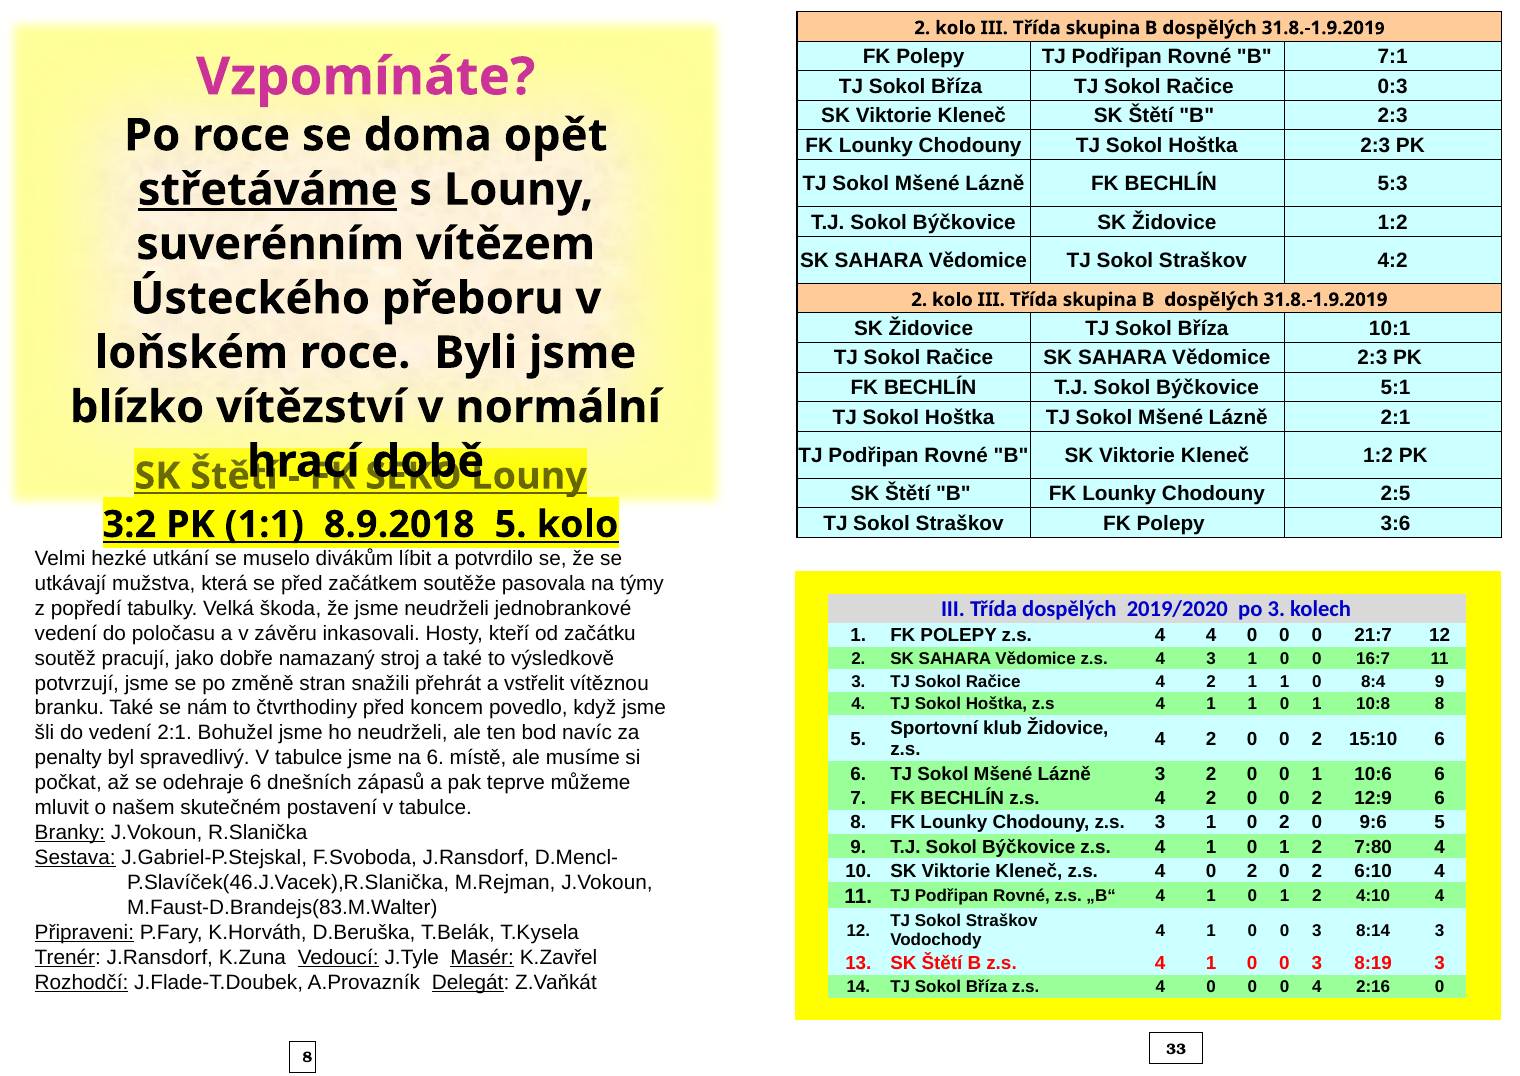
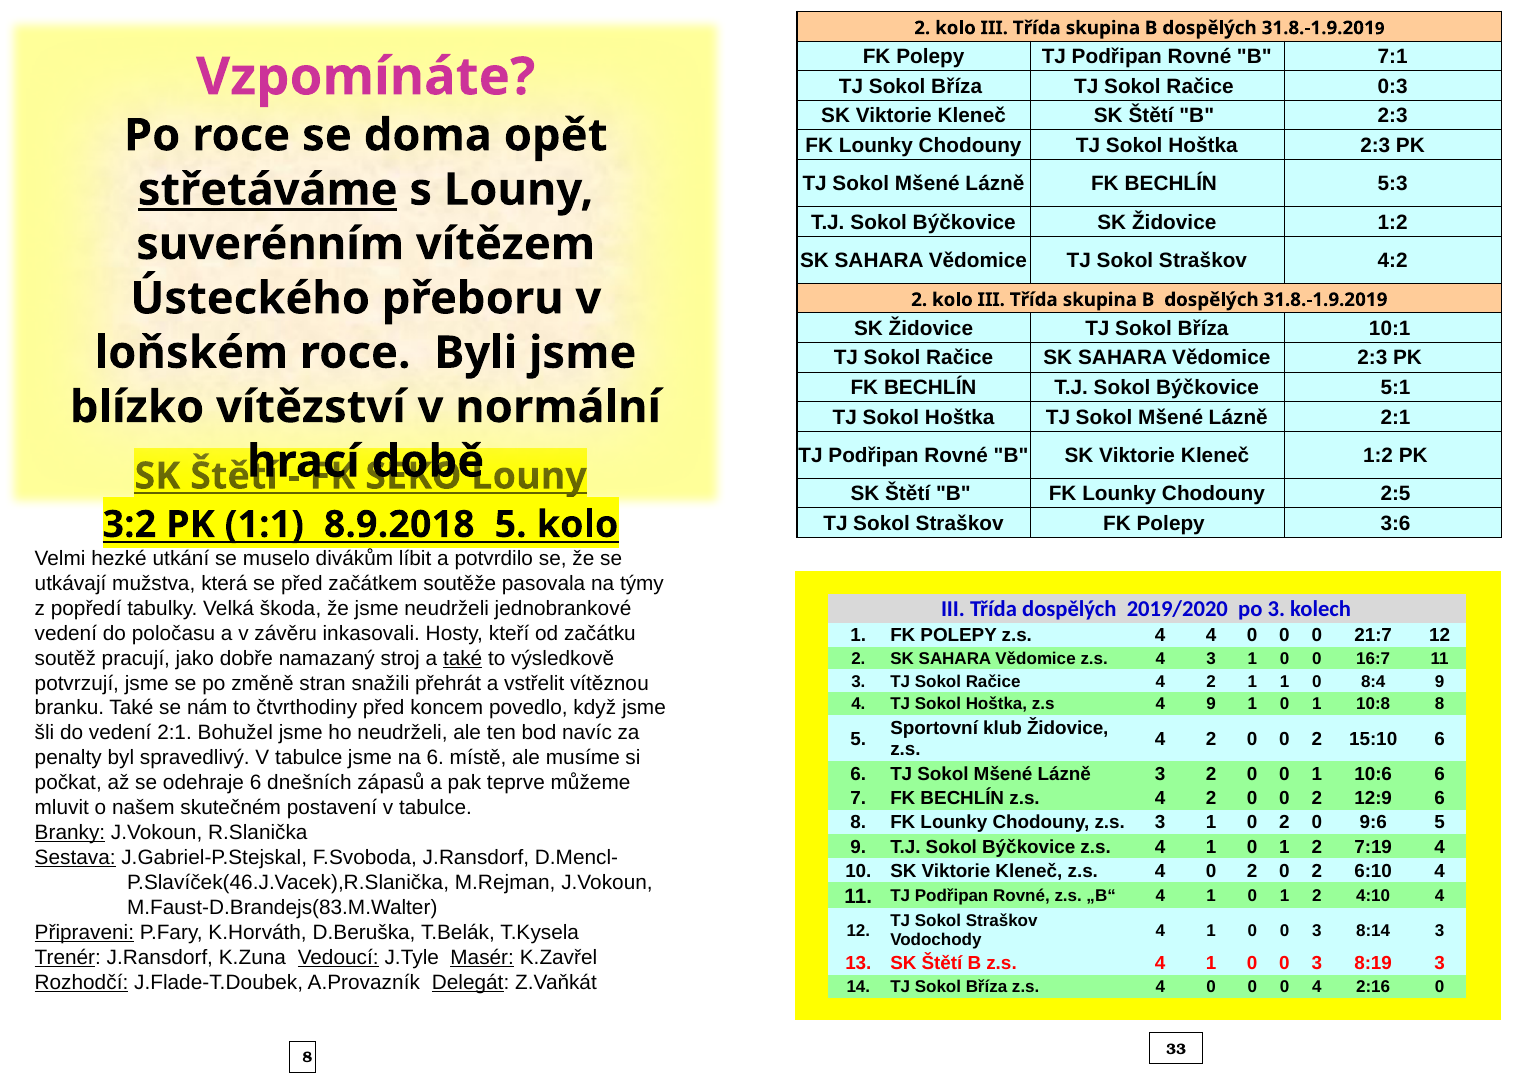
také at (463, 658) underline: none -> present
Hoštka z.s 4 1: 1 -> 9
7:80: 7:80 -> 7:19
